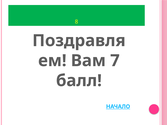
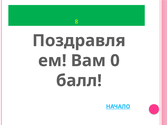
7: 7 -> 0
